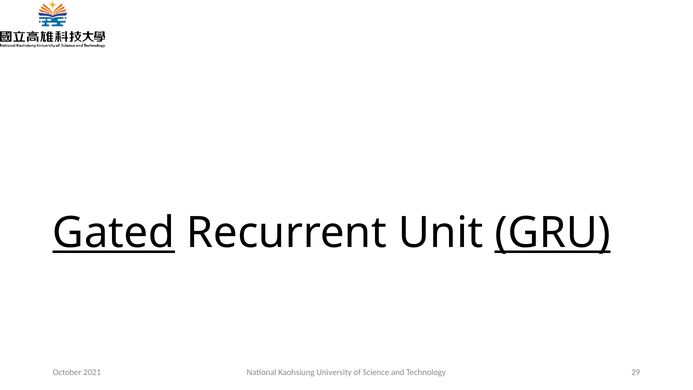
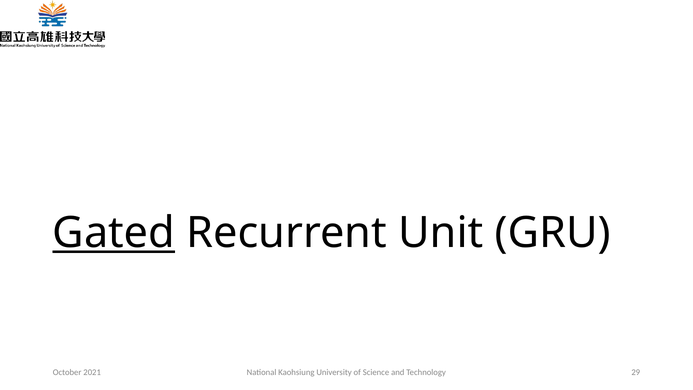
GRU underline: present -> none
